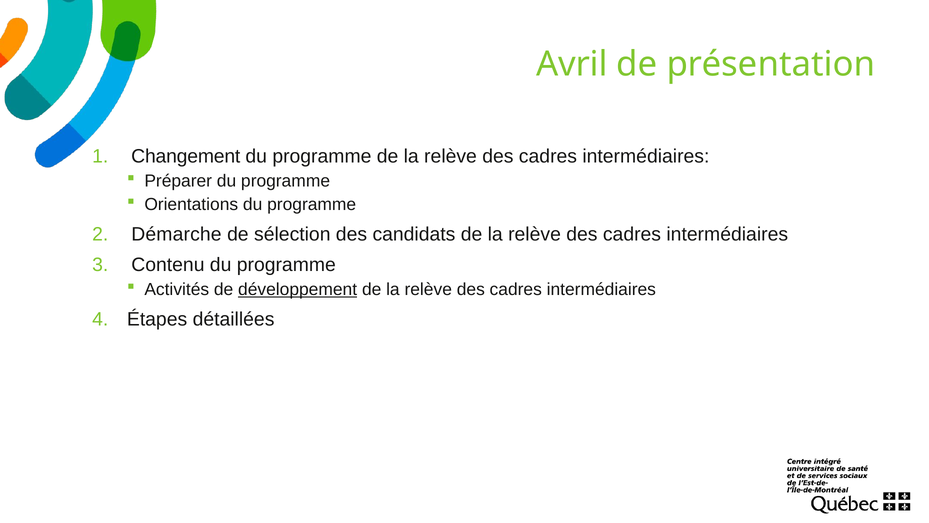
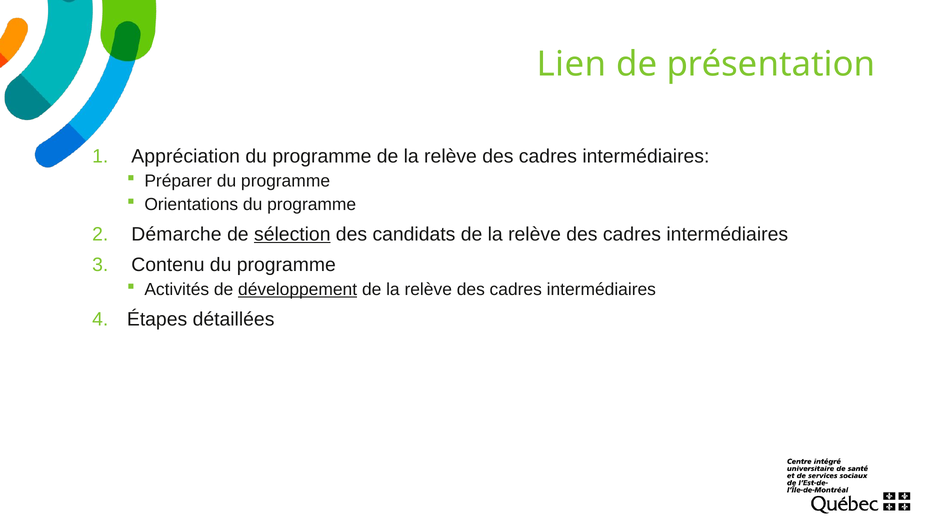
Avril: Avril -> Lien
Changement: Changement -> Appréciation
sélection underline: none -> present
